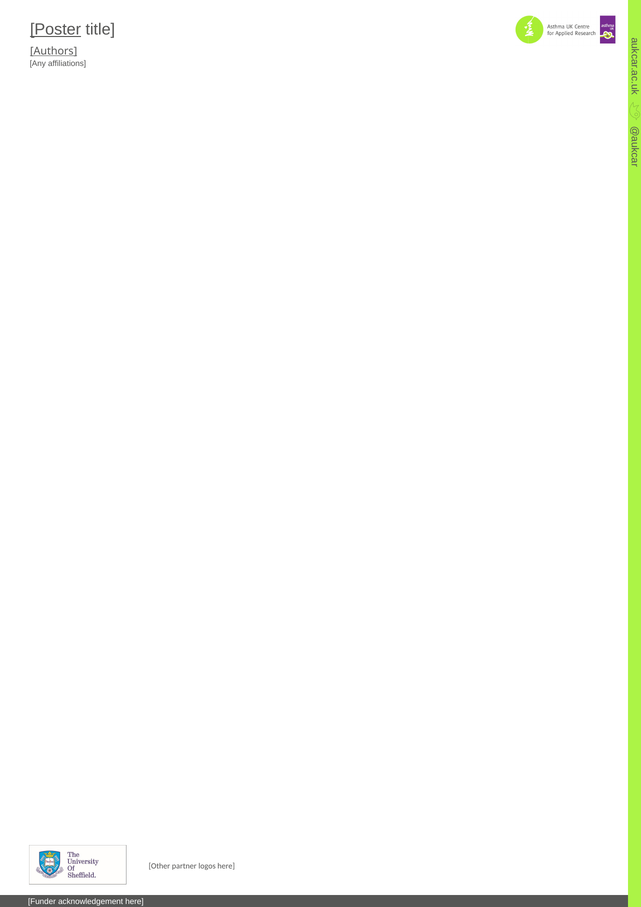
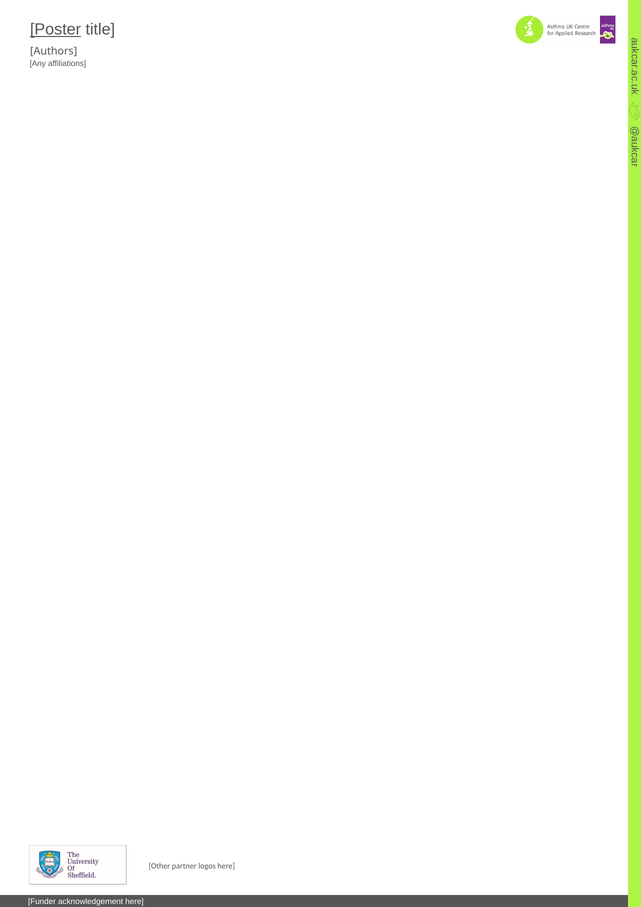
Authors underline: present -> none
